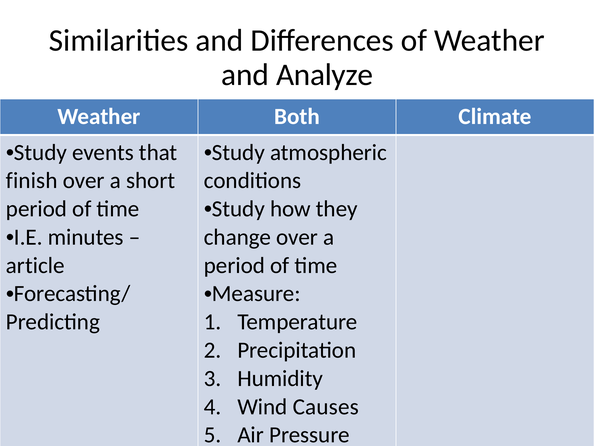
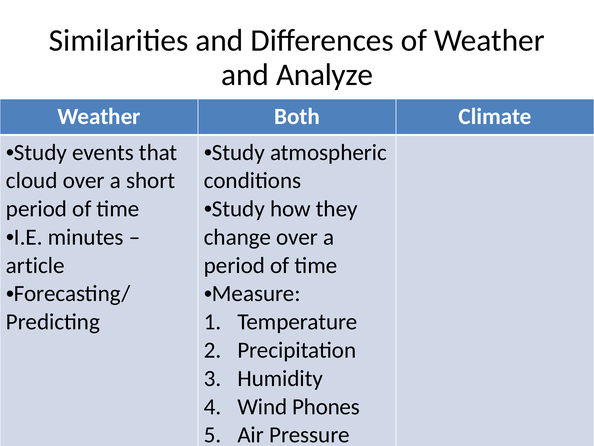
finish: finish -> cloud
Causes: Causes -> Phones
